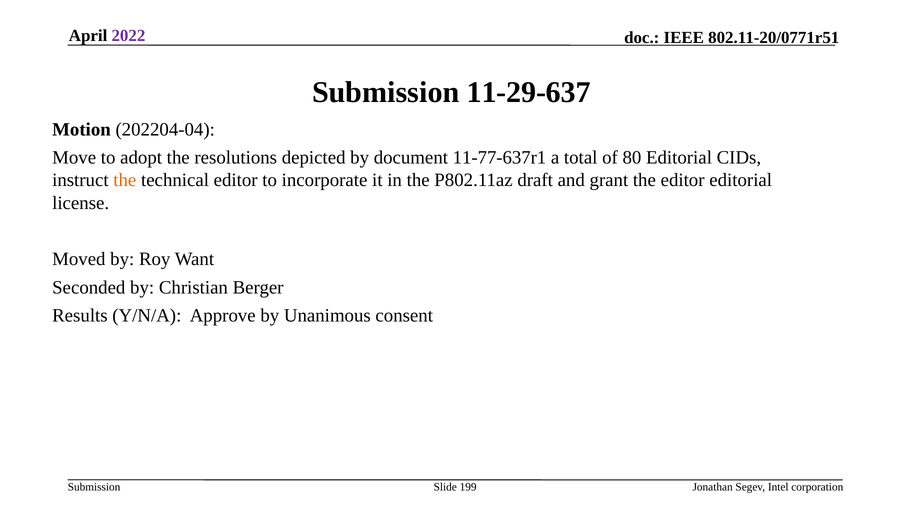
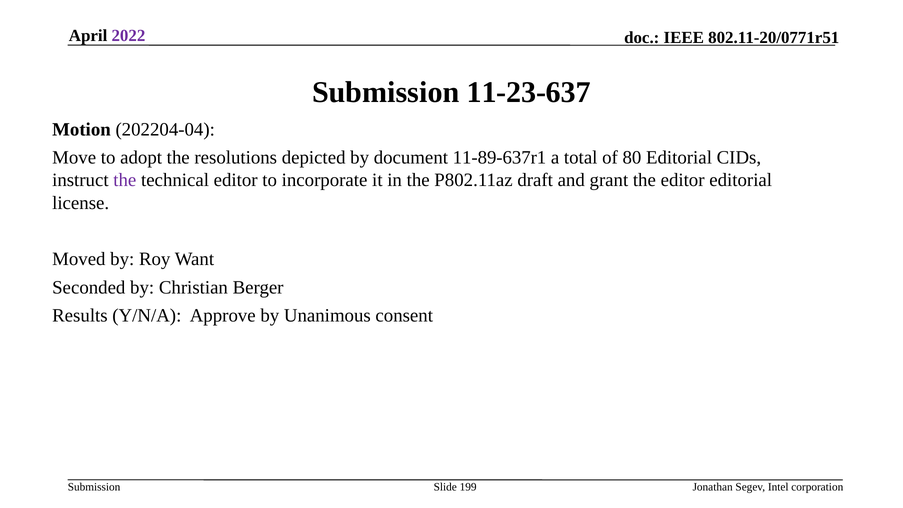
11-29-637: 11-29-637 -> 11-23-637
11-77-637r1: 11-77-637r1 -> 11-89-637r1
the at (125, 180) colour: orange -> purple
